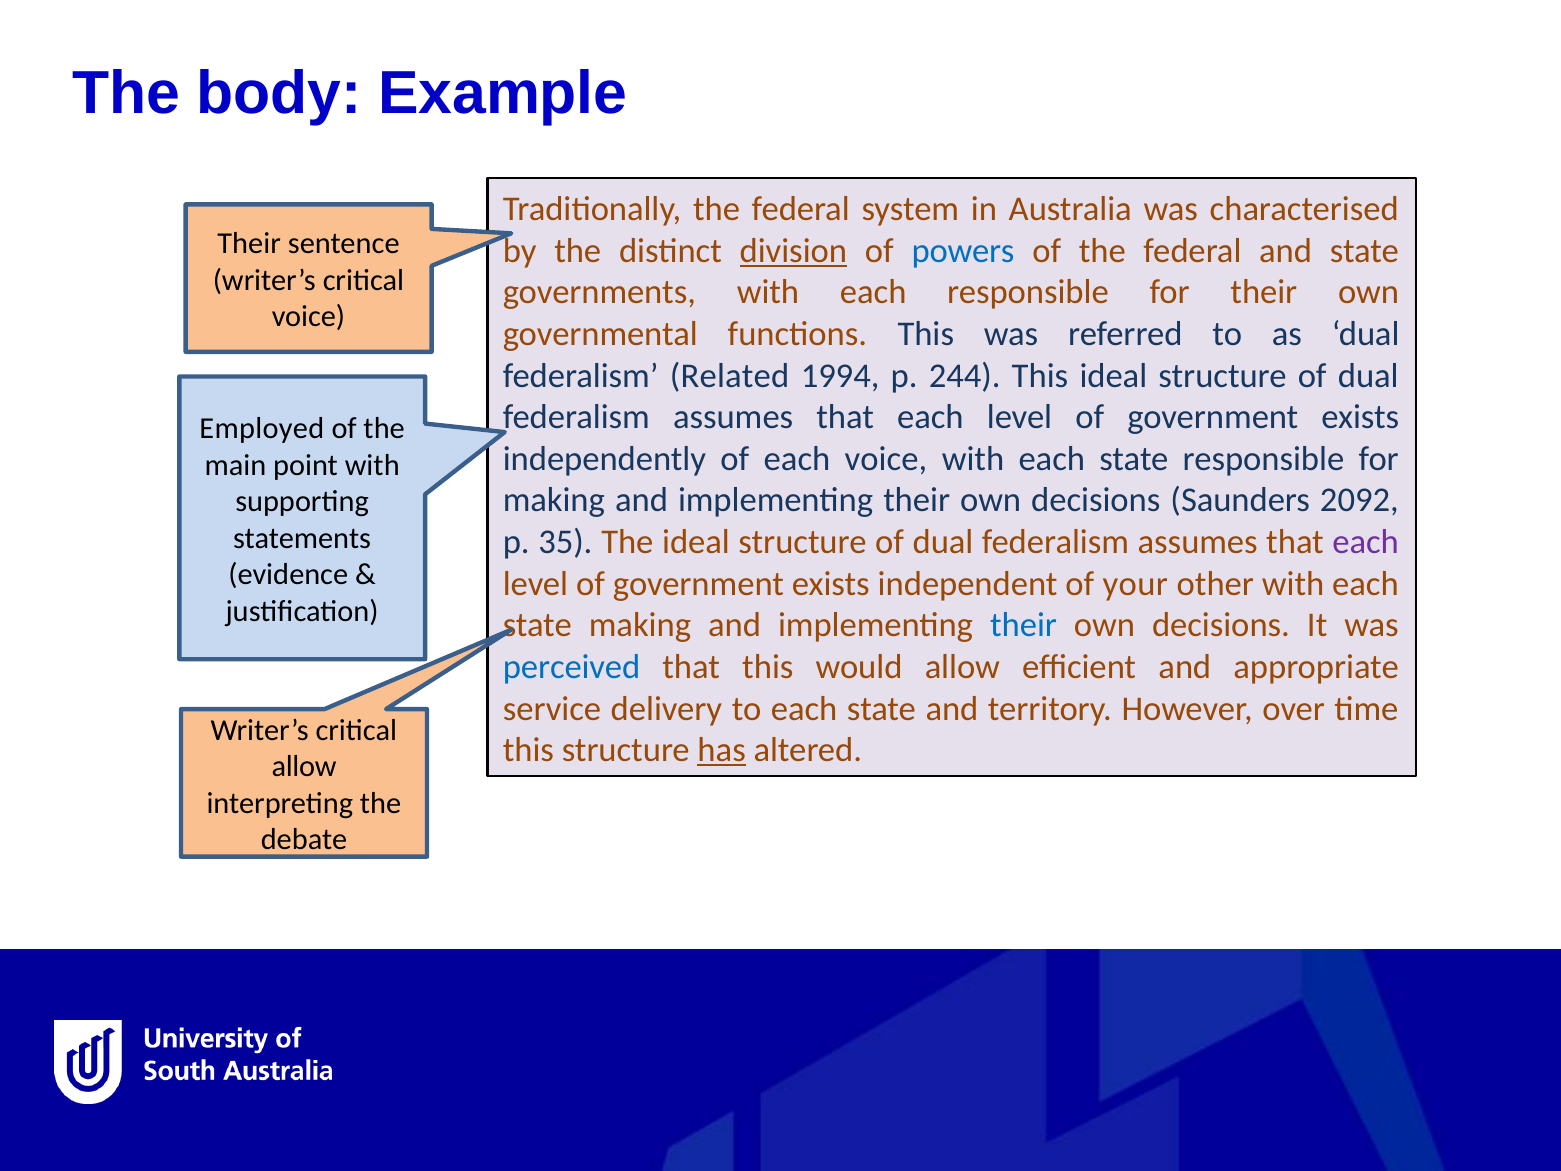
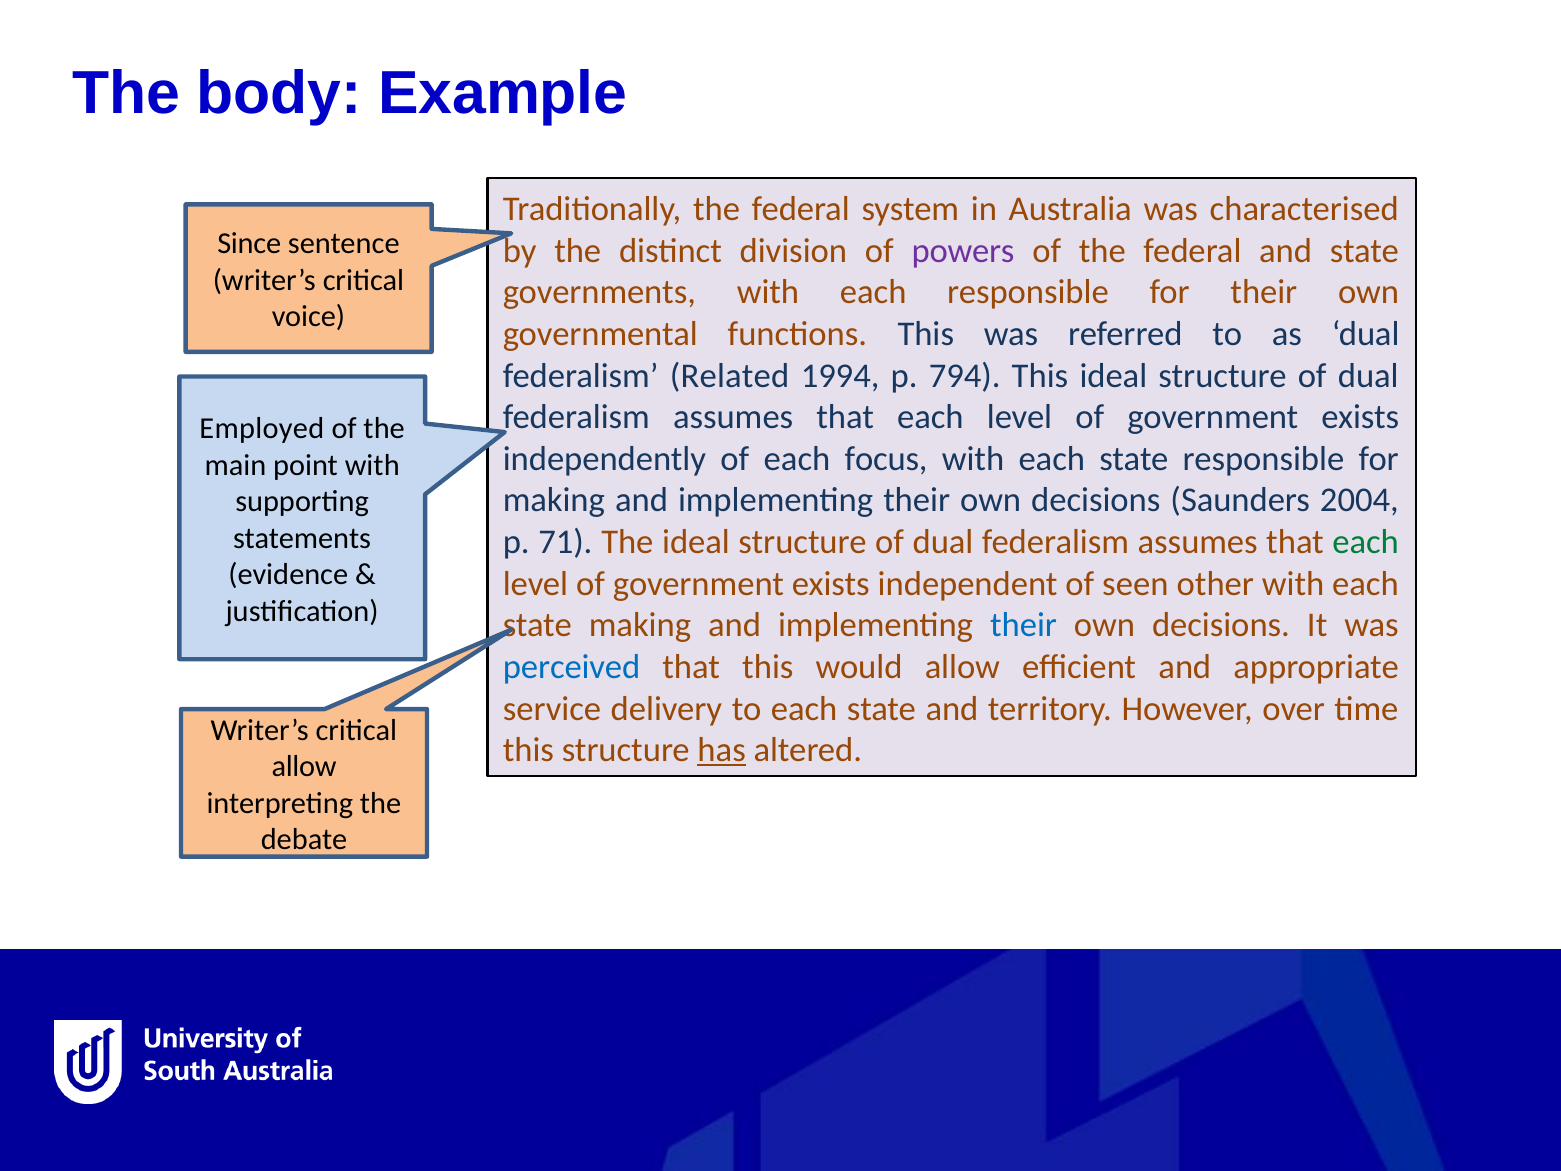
Their at (249, 244): Their -> Since
division underline: present -> none
powers colour: blue -> purple
244: 244 -> 794
each voice: voice -> focus
2092: 2092 -> 2004
35: 35 -> 71
each at (1366, 542) colour: purple -> green
your: your -> seen
